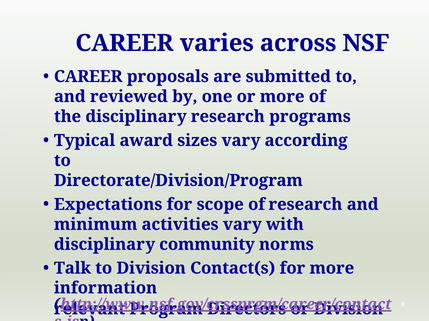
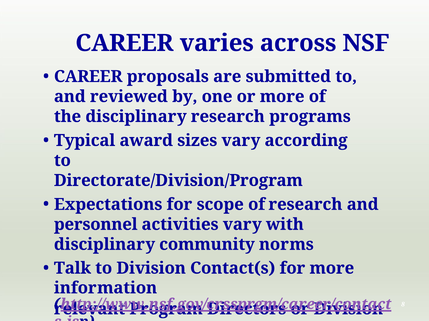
minimum: minimum -> personnel
